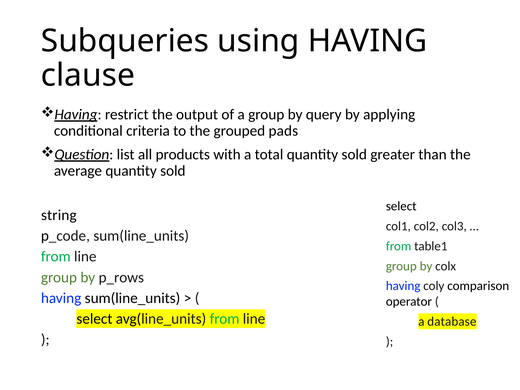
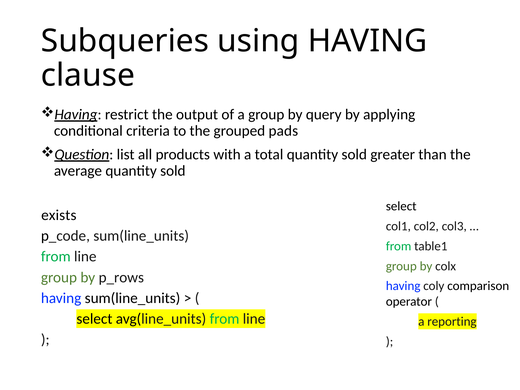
string: string -> exists
database: database -> reporting
